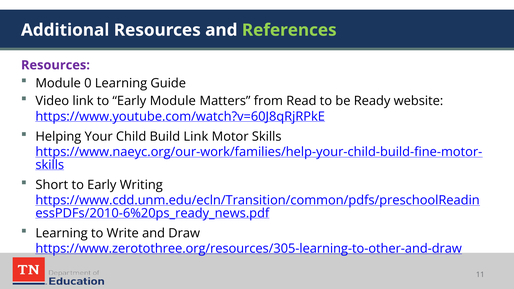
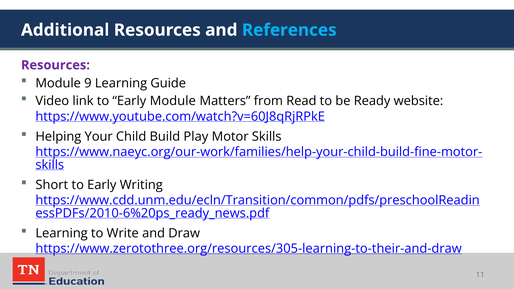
References colour: light green -> light blue
0: 0 -> 9
Build Link: Link -> Play
https://www.zerotothree.org/resources/305-learning-to-other-and-draw: https://www.zerotothree.org/resources/305-learning-to-other-and-draw -> https://www.zerotothree.org/resources/305-learning-to-their-and-draw
